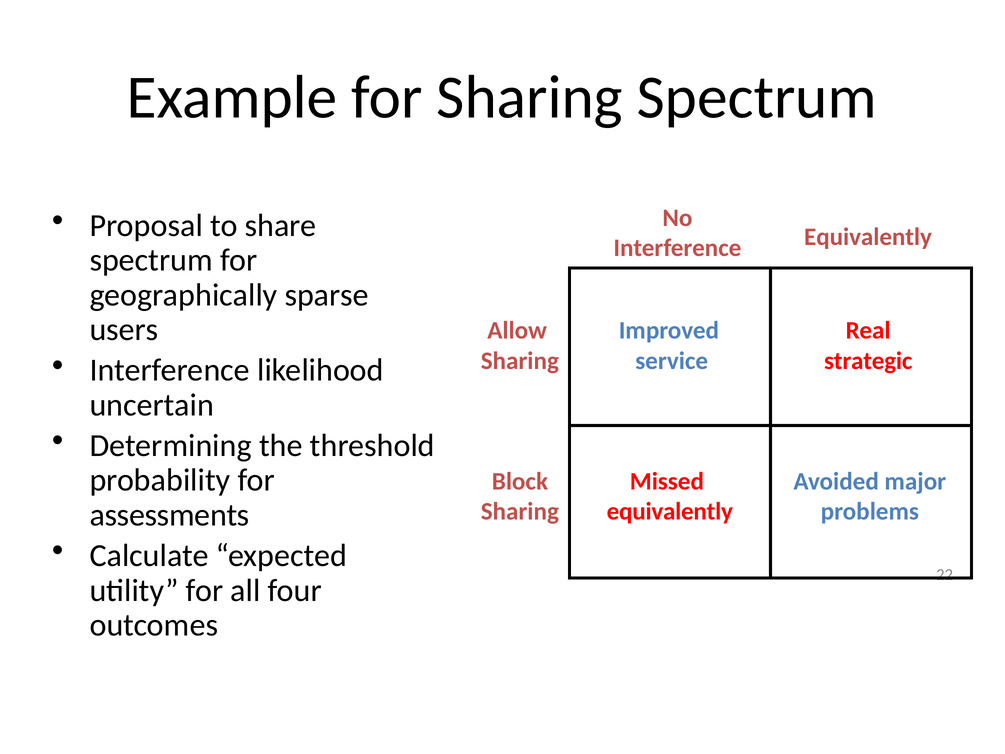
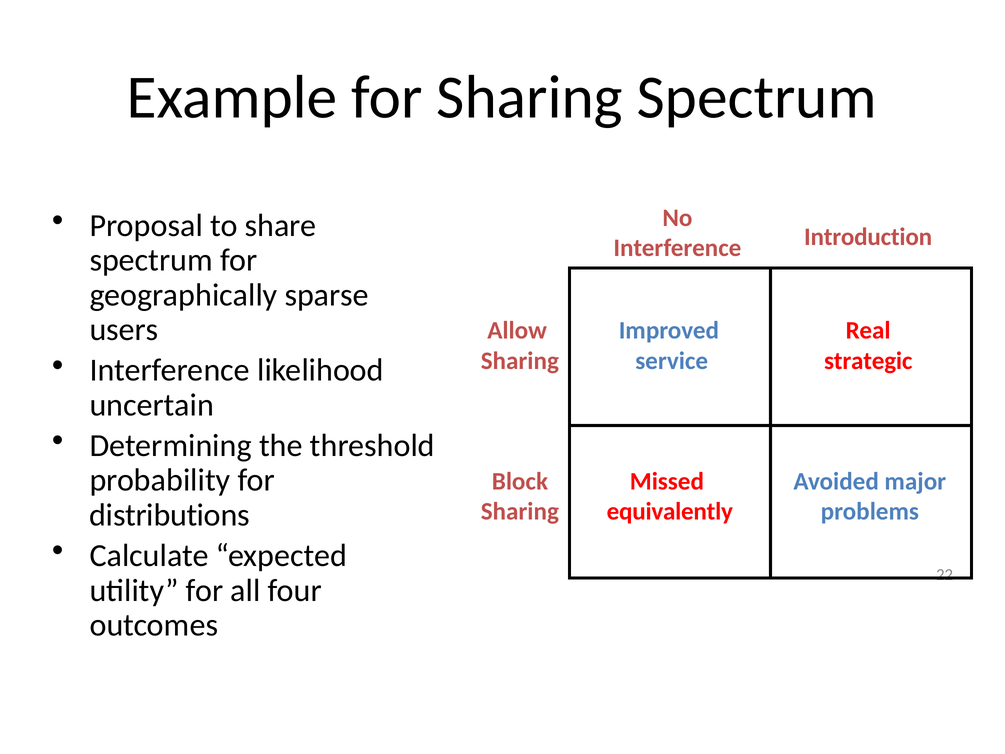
Interference Equivalently: Equivalently -> Introduction
assessments: assessments -> distributions
